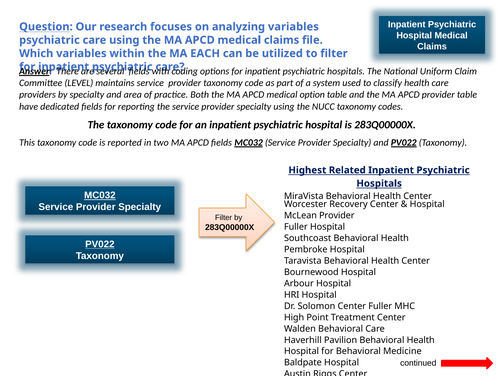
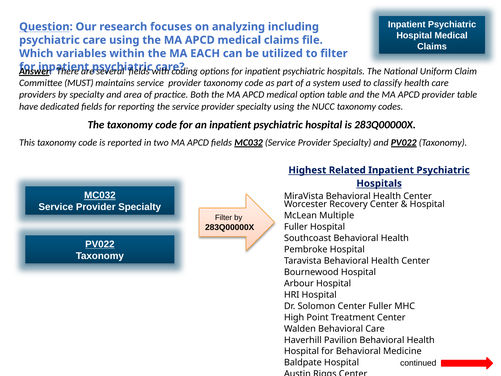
analyzing variables: variables -> including
LEVEL: LEVEL -> MUST
McLean Provider: Provider -> Multiple
